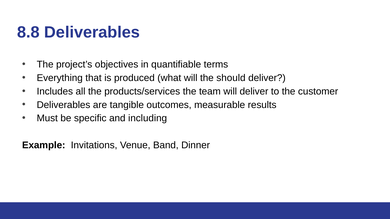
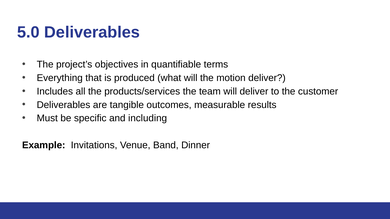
8.8: 8.8 -> 5.0
should: should -> motion
